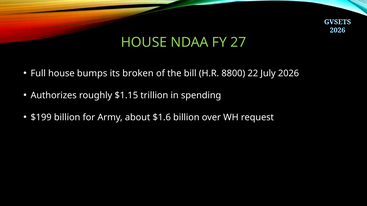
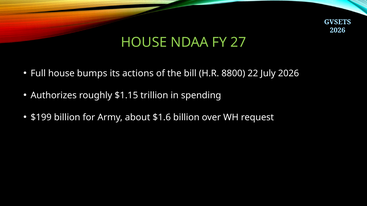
broken: broken -> actions
